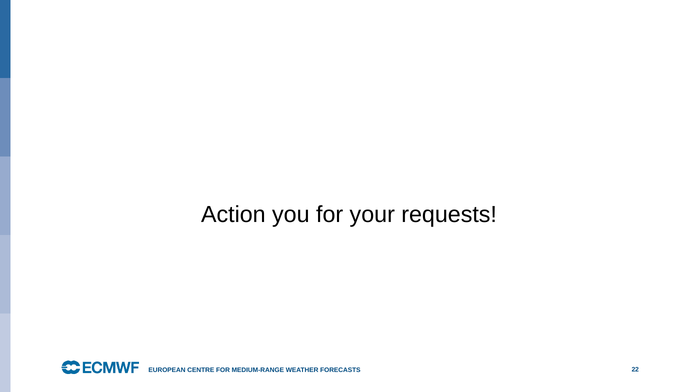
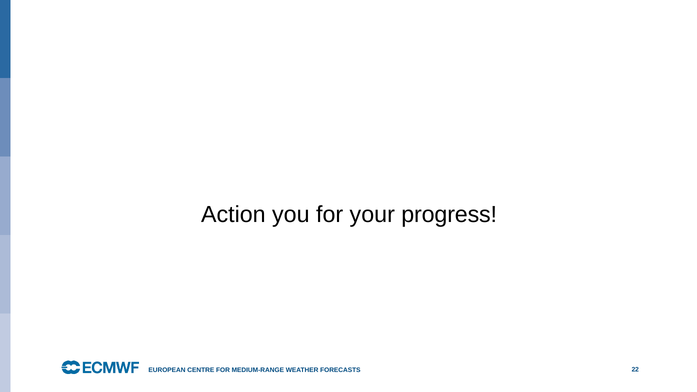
requests: requests -> progress
